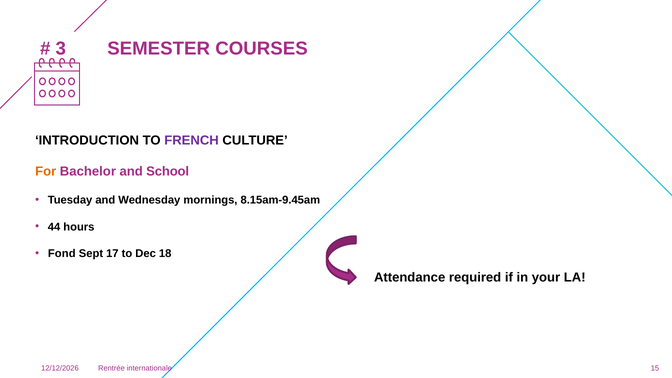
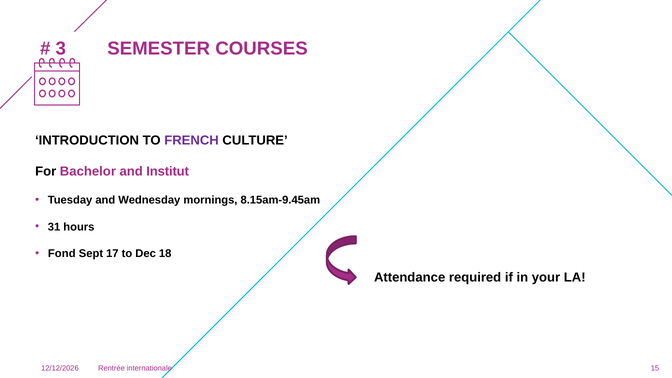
For colour: orange -> black
School: School -> Institut
44: 44 -> 31
